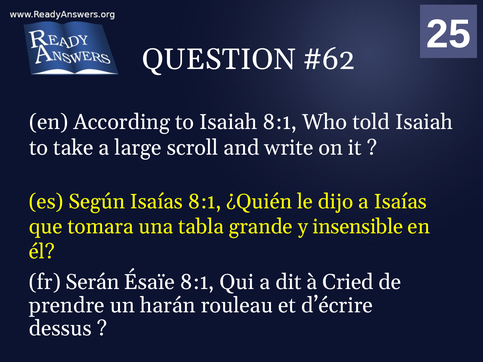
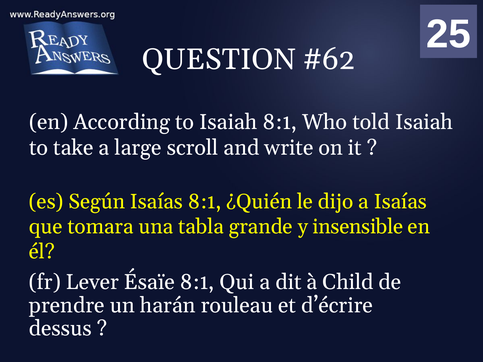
Serán: Serán -> Lever
Cried: Cried -> Child
